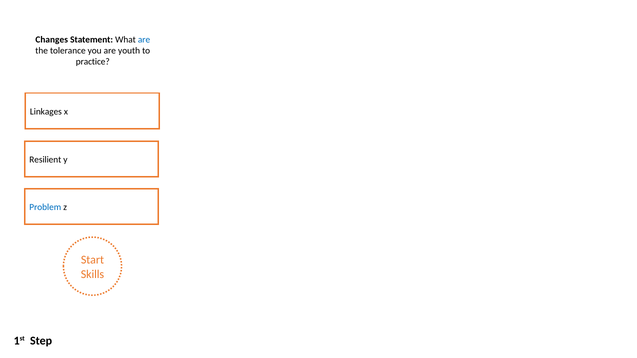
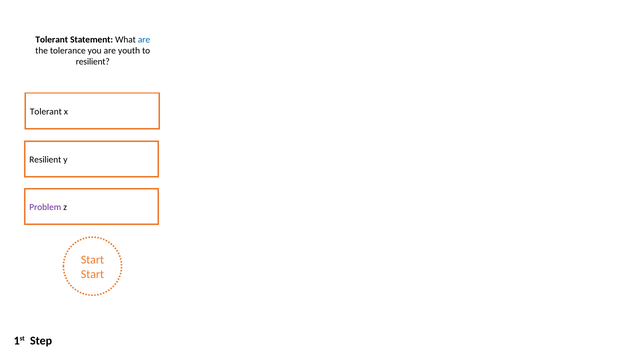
Changes at (52, 40): Changes -> Tolerant
practice at (93, 62): practice -> resilient
Linkages at (46, 112): Linkages -> Tolerant
Problem colour: blue -> purple
Skills at (92, 274): Skills -> Start
